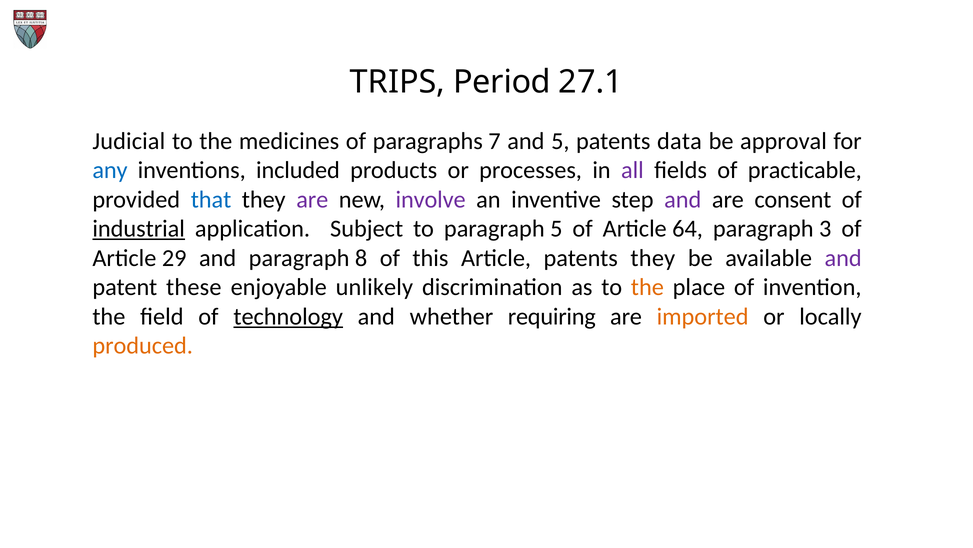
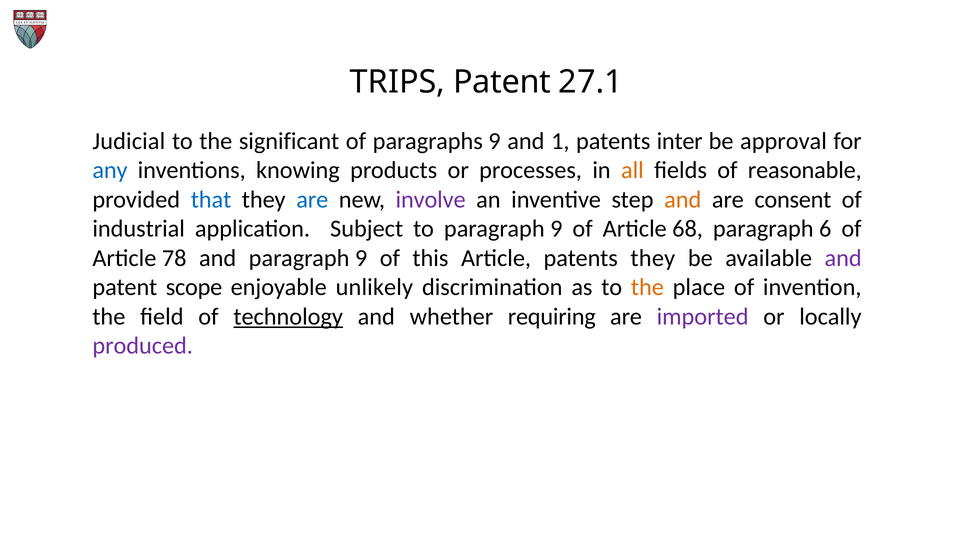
TRIPS Period: Period -> Patent
medicines: medicines -> significant
paragraphs 7: 7 -> 9
and 5: 5 -> 1
data: data -> inter
included: included -> knowing
all colour: purple -> orange
practicable: practicable -> reasonable
are at (312, 199) colour: purple -> blue
and at (683, 199) colour: purple -> orange
industrial underline: present -> none
to paragraph 5: 5 -> 9
64: 64 -> 68
3: 3 -> 6
29: 29 -> 78
and paragraph 8: 8 -> 9
these: these -> scope
imported colour: orange -> purple
produced colour: orange -> purple
